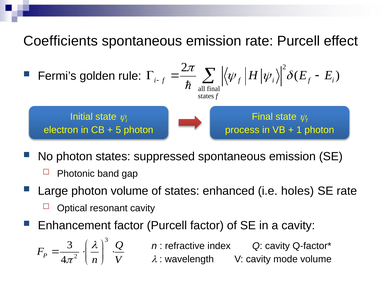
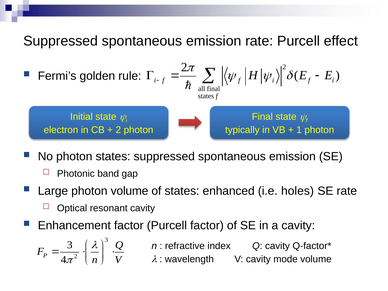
Coefficients at (61, 41): Coefficients -> Suppressed
5 at (118, 130): 5 -> 2
process: process -> typically
